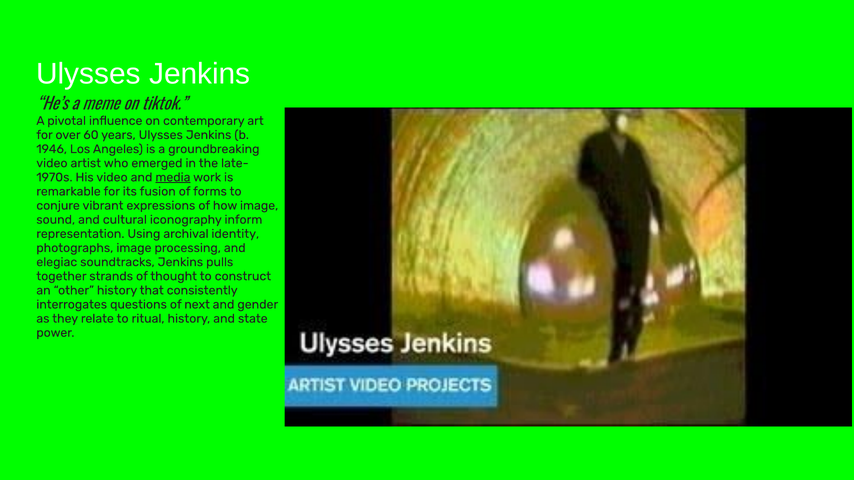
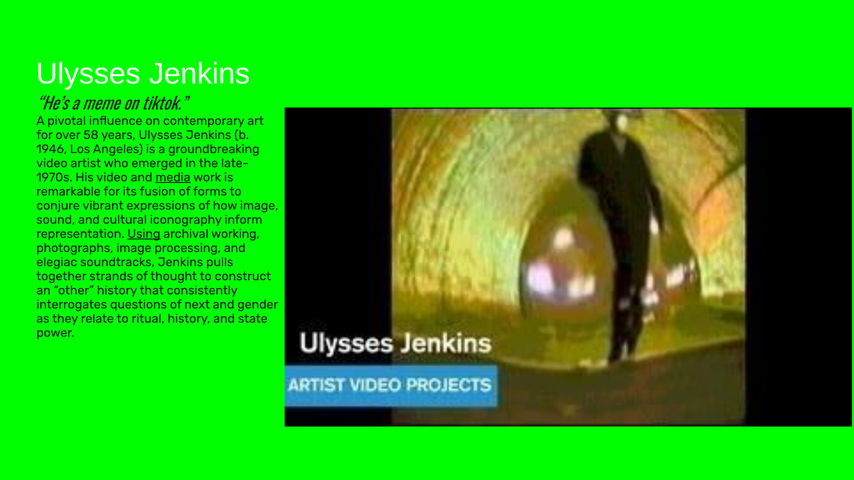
60: 60 -> 58
Using underline: none -> present
identity: identity -> working
